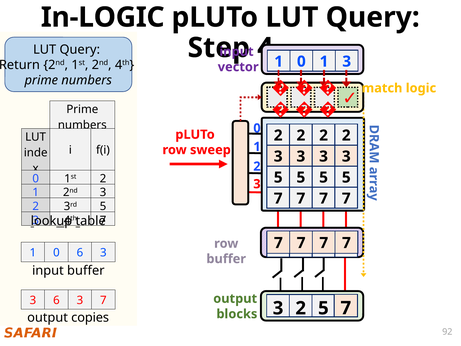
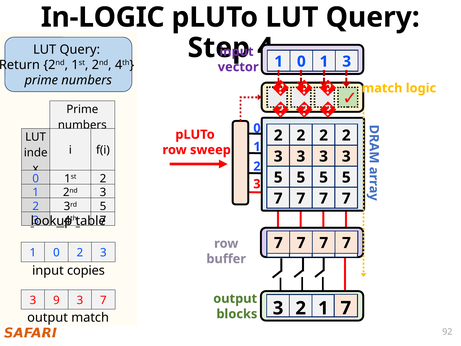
0 6: 6 -> 2
input buffer: buffer -> copies
3 6: 6 -> 9
3 2 5: 5 -> 1
output copies: copies -> match
